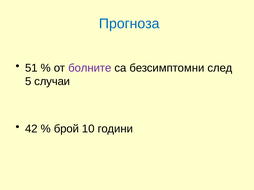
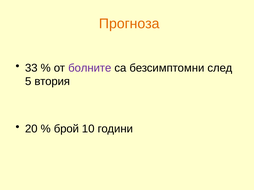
Прогноза colour: blue -> orange
51: 51 -> 33
случаи: случаи -> втория
42: 42 -> 20
